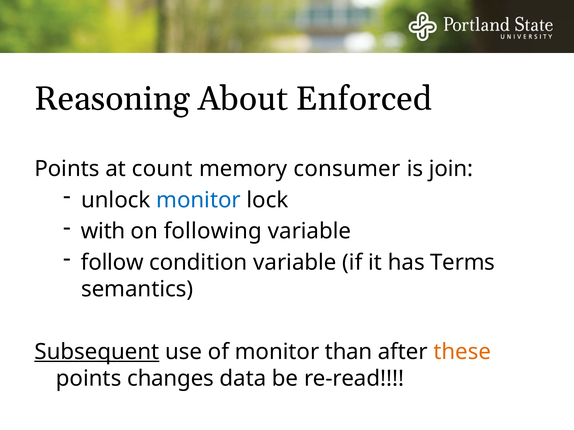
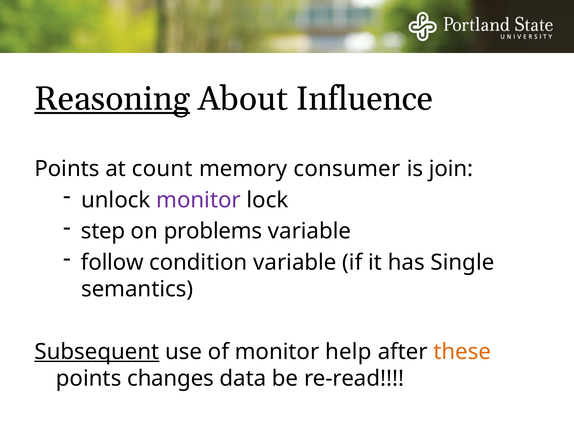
Reasoning underline: none -> present
Enforced: Enforced -> Influence
monitor at (198, 200) colour: blue -> purple
with: with -> step
following: following -> problems
Terms: Terms -> Single
than: than -> help
